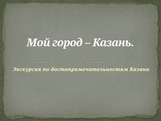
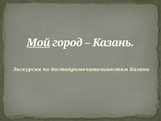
Мой underline: none -> present
